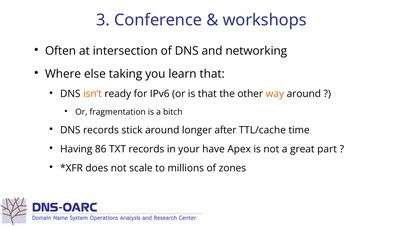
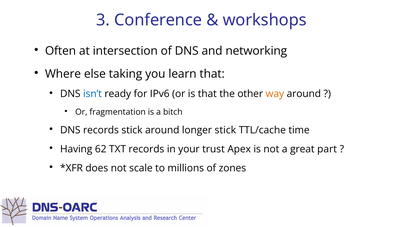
isn’t colour: orange -> blue
longer after: after -> stick
86: 86 -> 62
have: have -> trust
